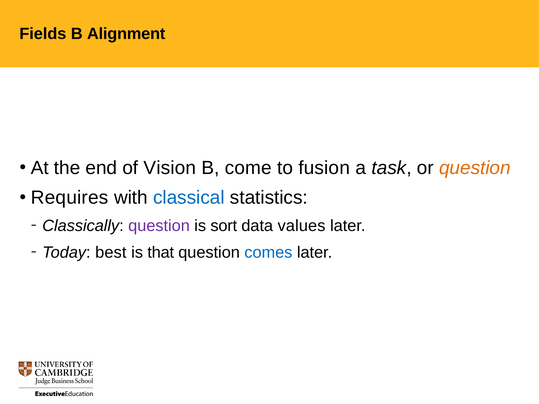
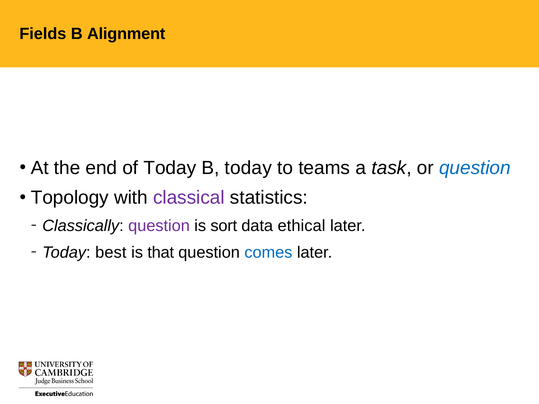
of Vision: Vision -> Today
B come: come -> today
fusion: fusion -> teams
question at (475, 168) colour: orange -> blue
Requires: Requires -> Topology
classical colour: blue -> purple
values: values -> ethical
